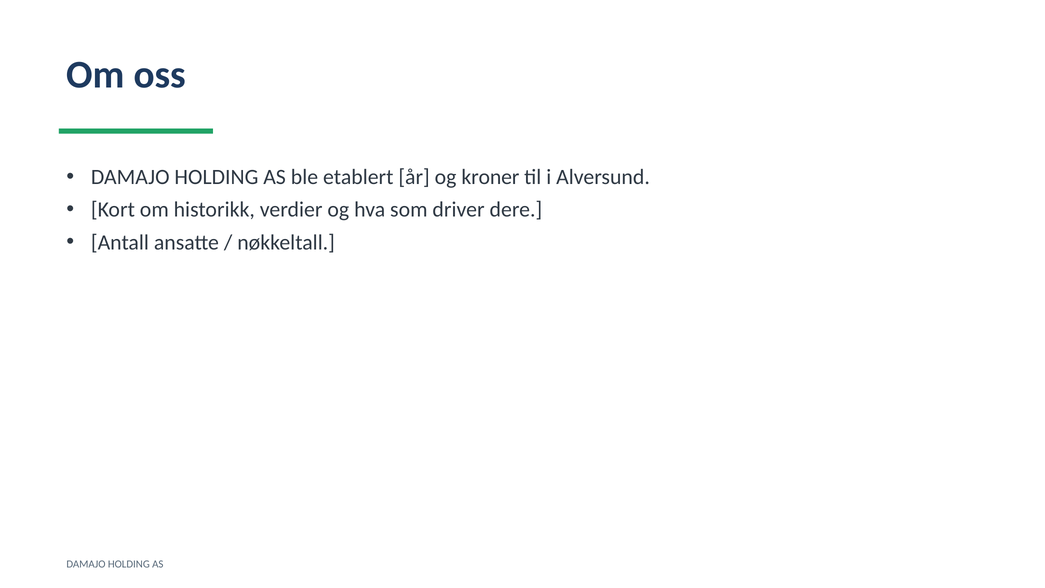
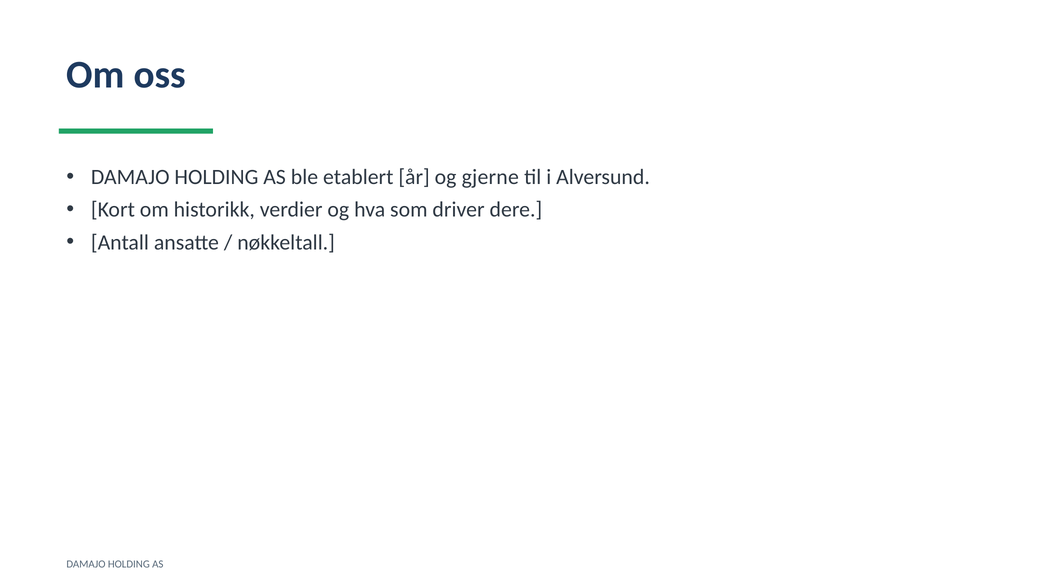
kroner: kroner -> gjerne
